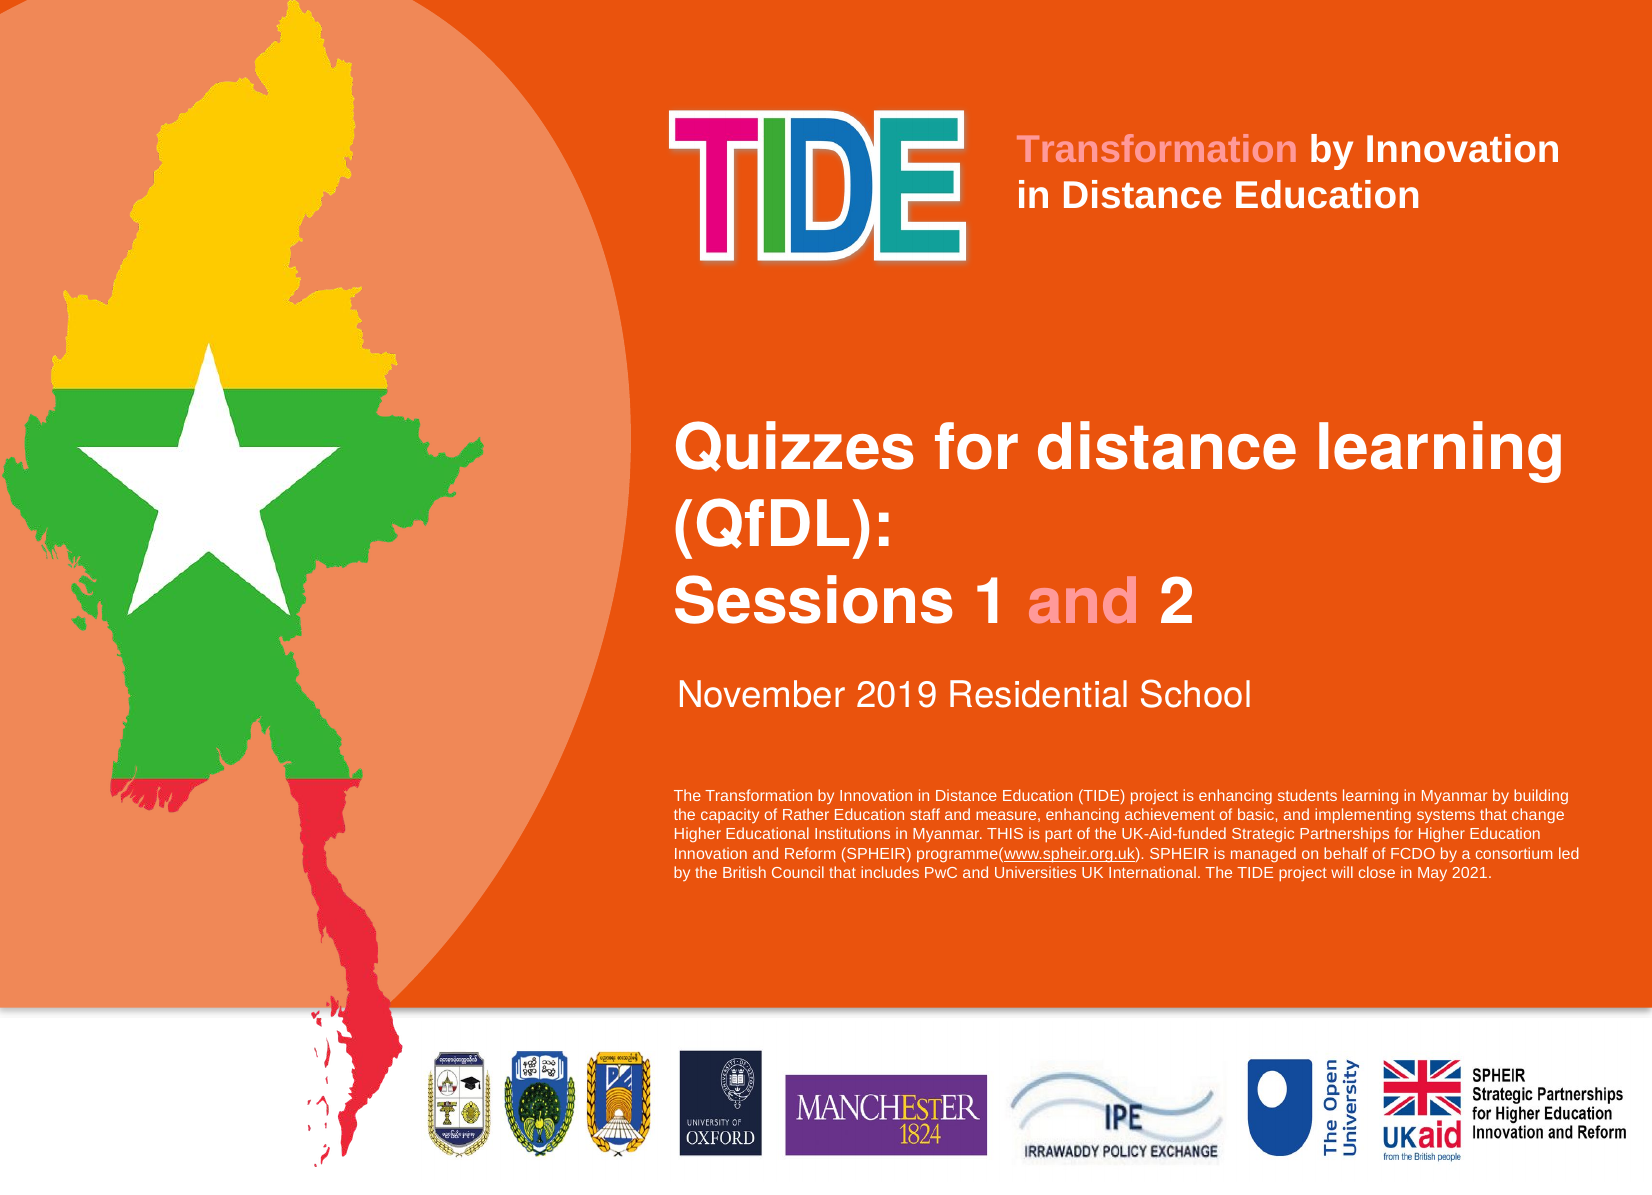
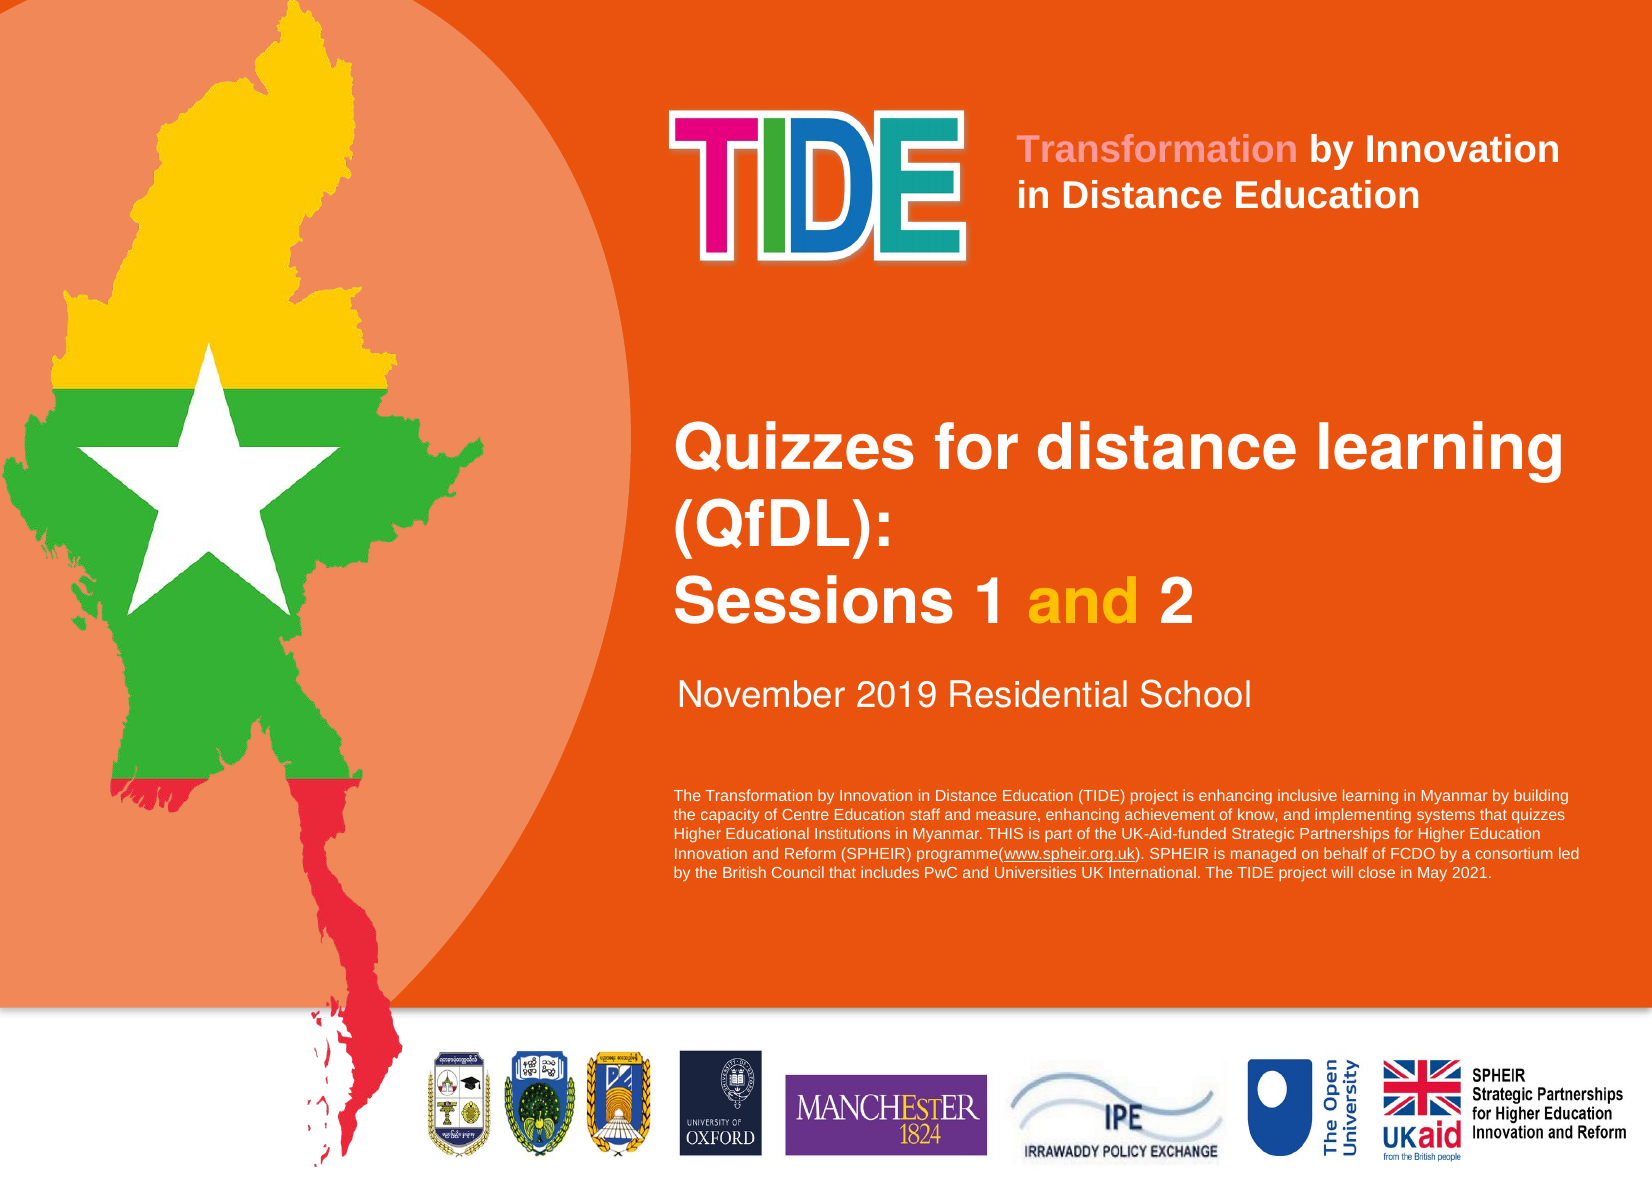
and at (1084, 602) colour: pink -> yellow
students: students -> inclusive
Rather: Rather -> Centre
basic: basic -> know
that change: change -> quizzes
